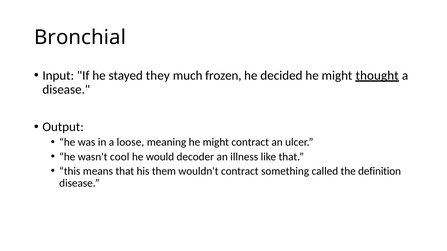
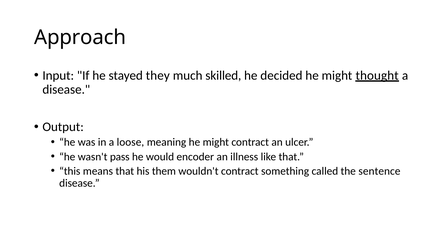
Bronchial: Bronchial -> Approach
frozen: frozen -> skilled
cool: cool -> pass
decoder: decoder -> encoder
definition: definition -> sentence
